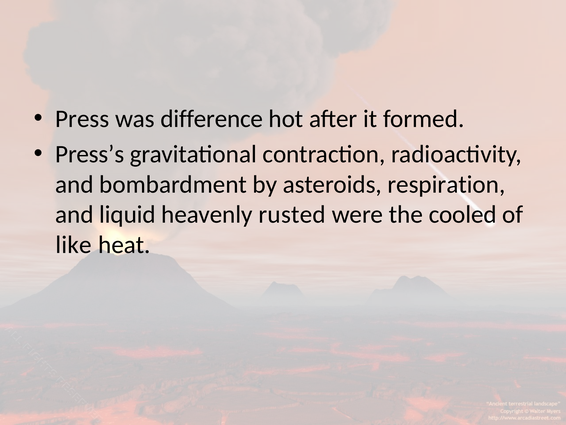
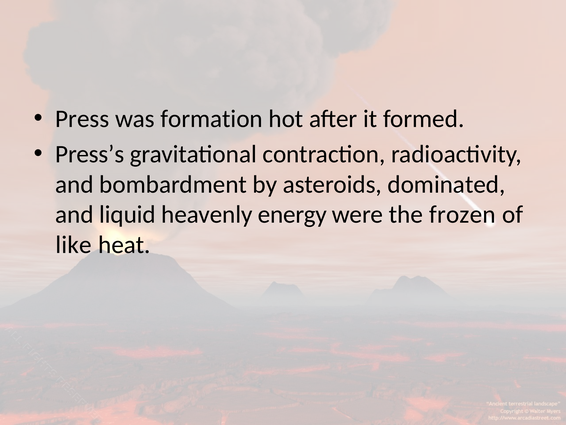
difference: difference -> formation
respiration: respiration -> dominated
rusted: rusted -> energy
cooled: cooled -> frozen
